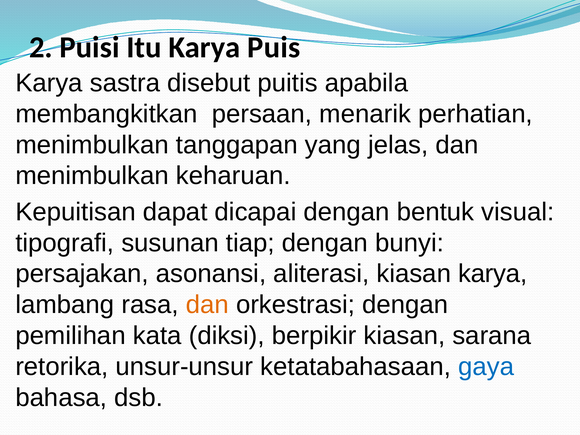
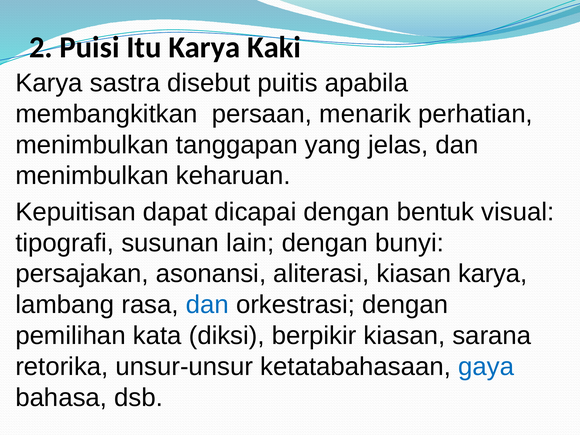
Puis: Puis -> Kaki
tiap: tiap -> lain
dan at (207, 305) colour: orange -> blue
